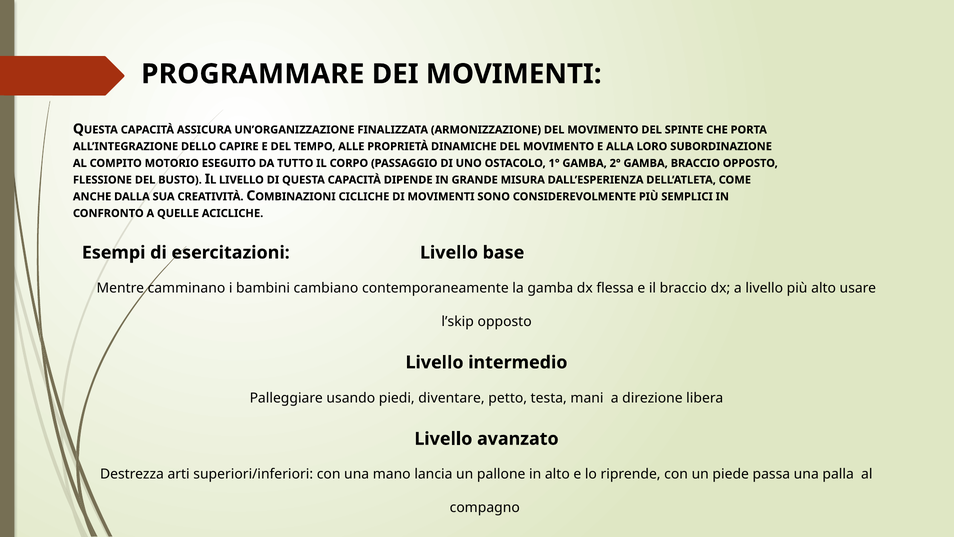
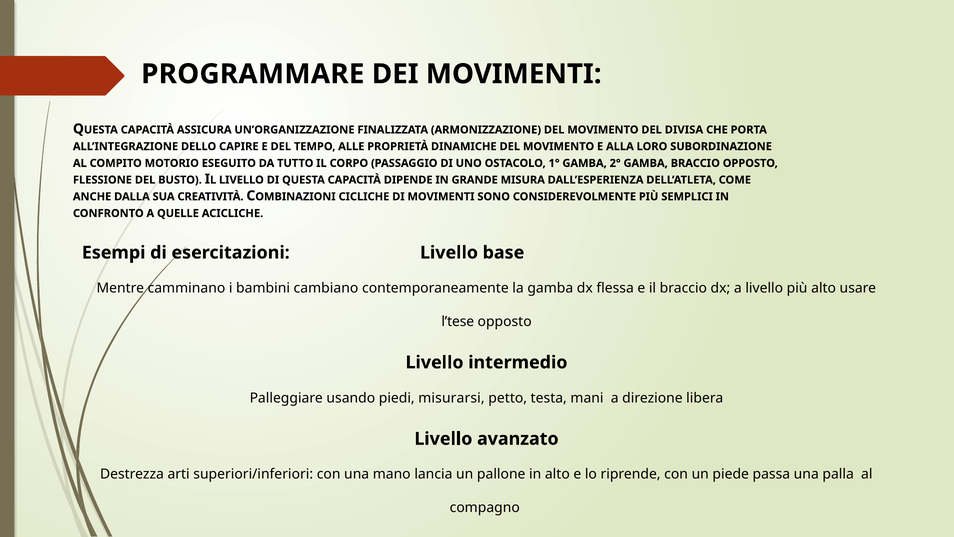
SPINTE: SPINTE -> DIVISA
l’skip: l’skip -> l’tese
diventare: diventare -> misurarsi
